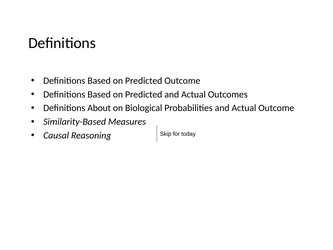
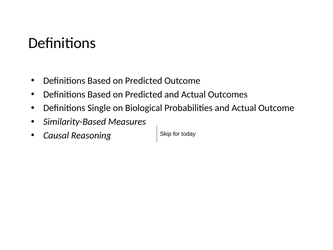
About: About -> Single
